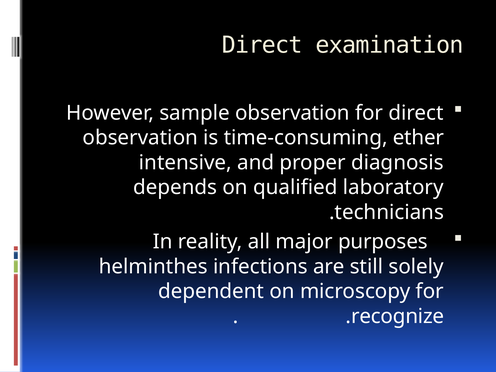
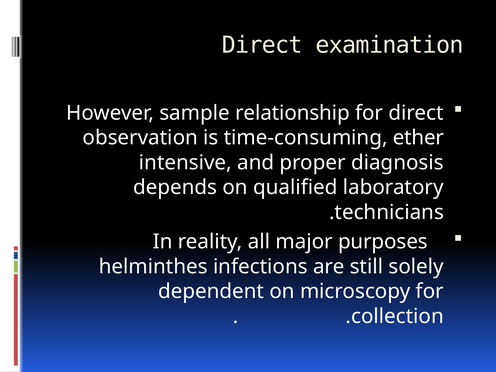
sample observation: observation -> relationship
recognize: recognize -> collection
